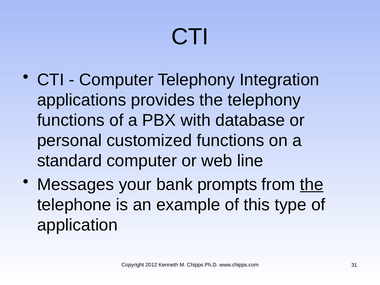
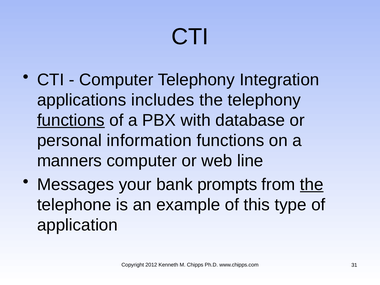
provides: provides -> includes
functions at (71, 120) underline: none -> present
customized: customized -> information
standard: standard -> manners
